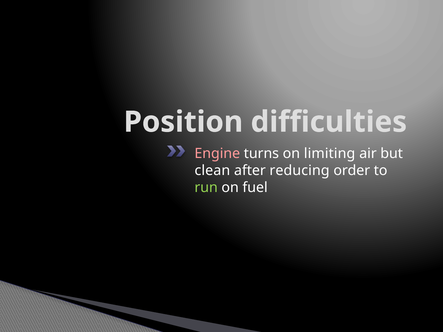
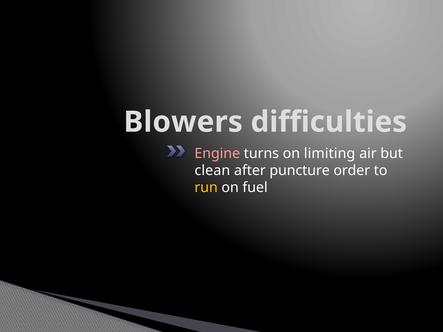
Position: Position -> Blowers
reducing: reducing -> puncture
run colour: light green -> yellow
